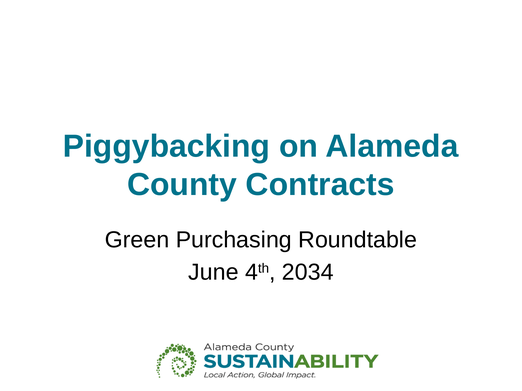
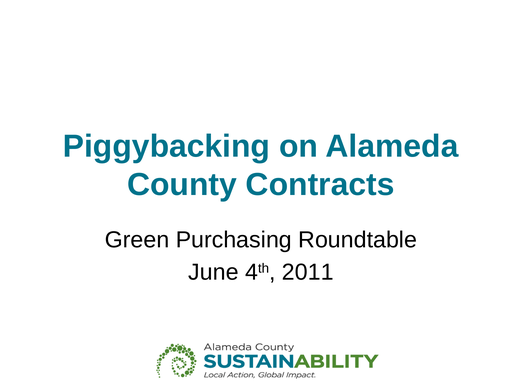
2034: 2034 -> 2011
